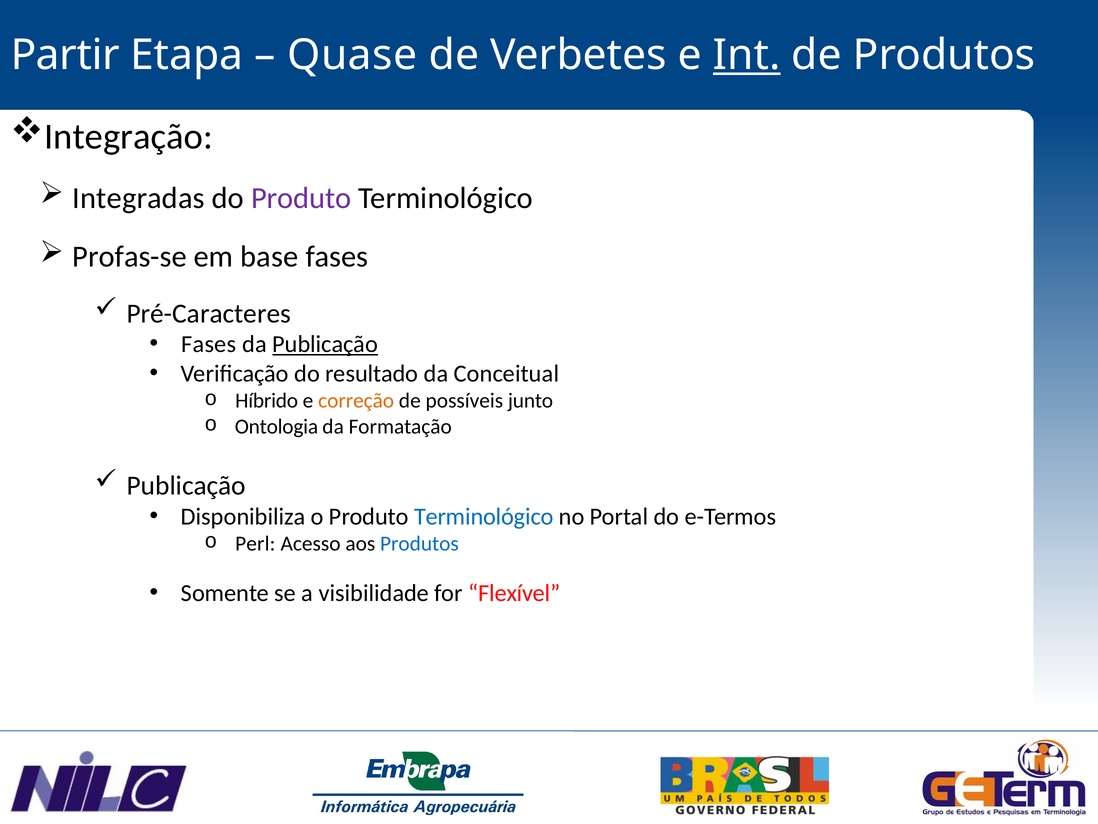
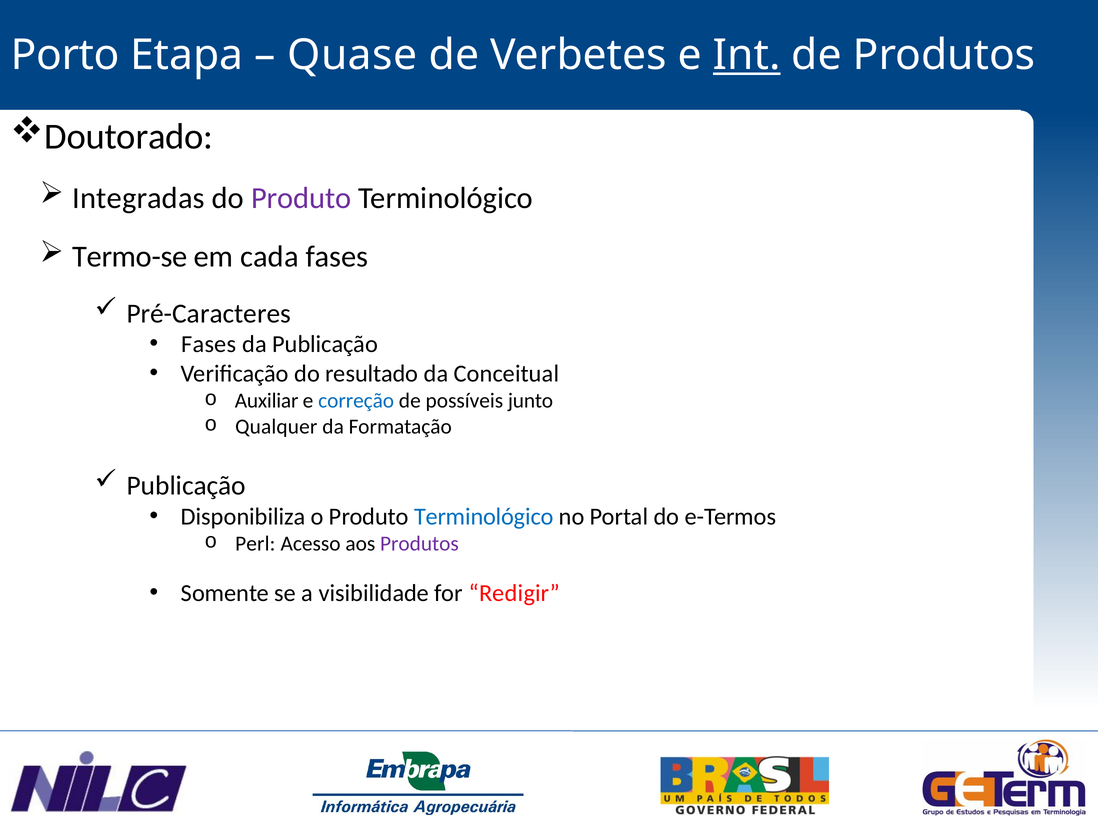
Partir: Partir -> Porto
Integração: Integração -> Doutorado
Profas-se: Profas-se -> Termo-se
base: base -> cada
Publicação at (325, 344) underline: present -> none
Híbrido: Híbrido -> Auxiliar
correção colour: orange -> blue
Ontologia: Ontologia -> Qualquer
Produtos at (419, 543) colour: blue -> purple
Flexível: Flexível -> Redigir
